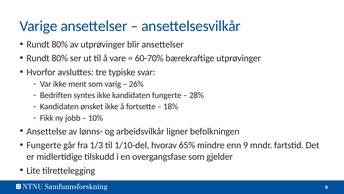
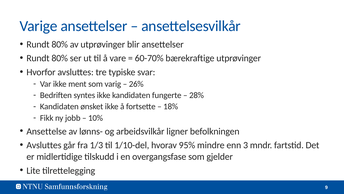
Fungerte at (44, 145): Fungerte -> Avsluttes
65%: 65% -> 95%
enn 9: 9 -> 3
